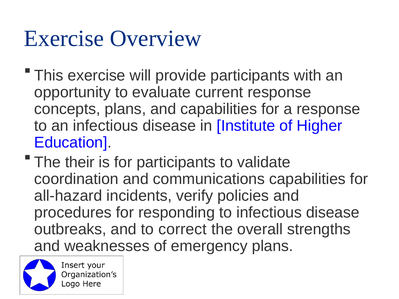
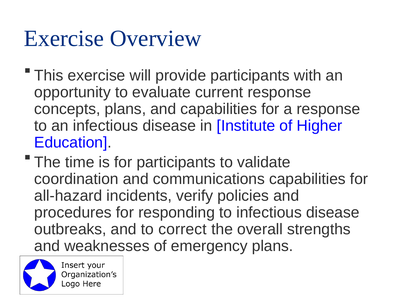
their: their -> time
